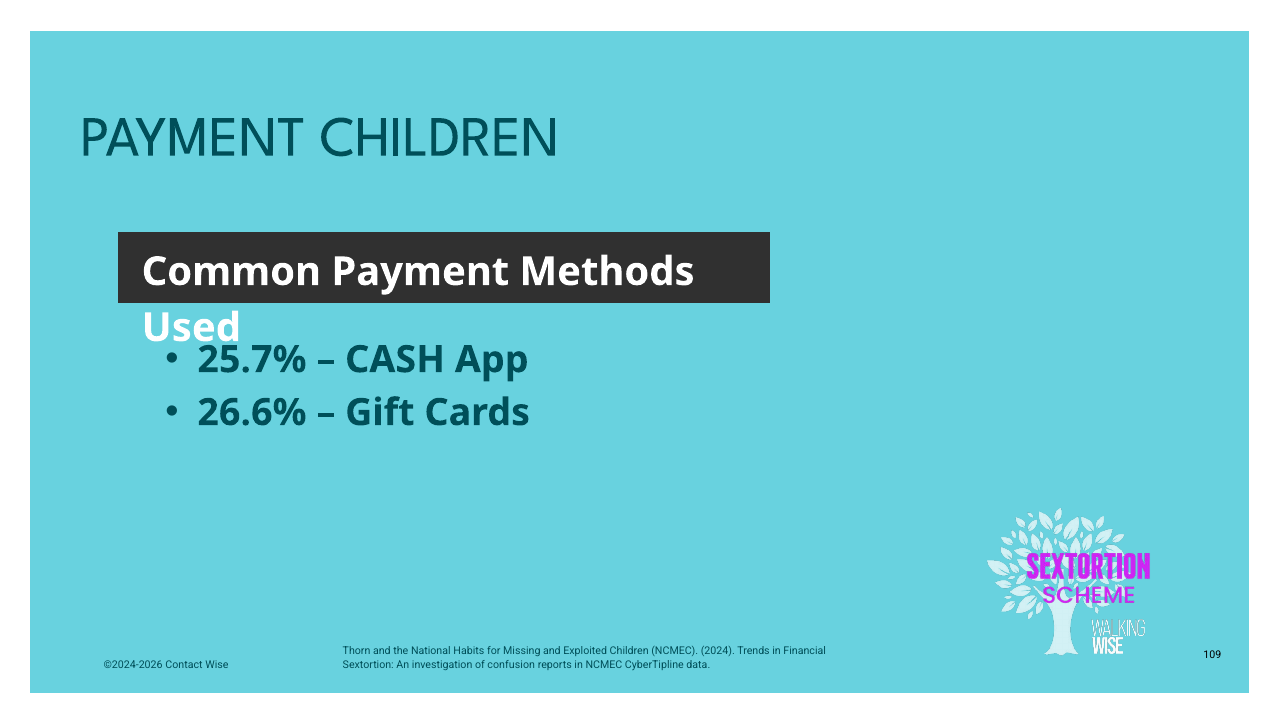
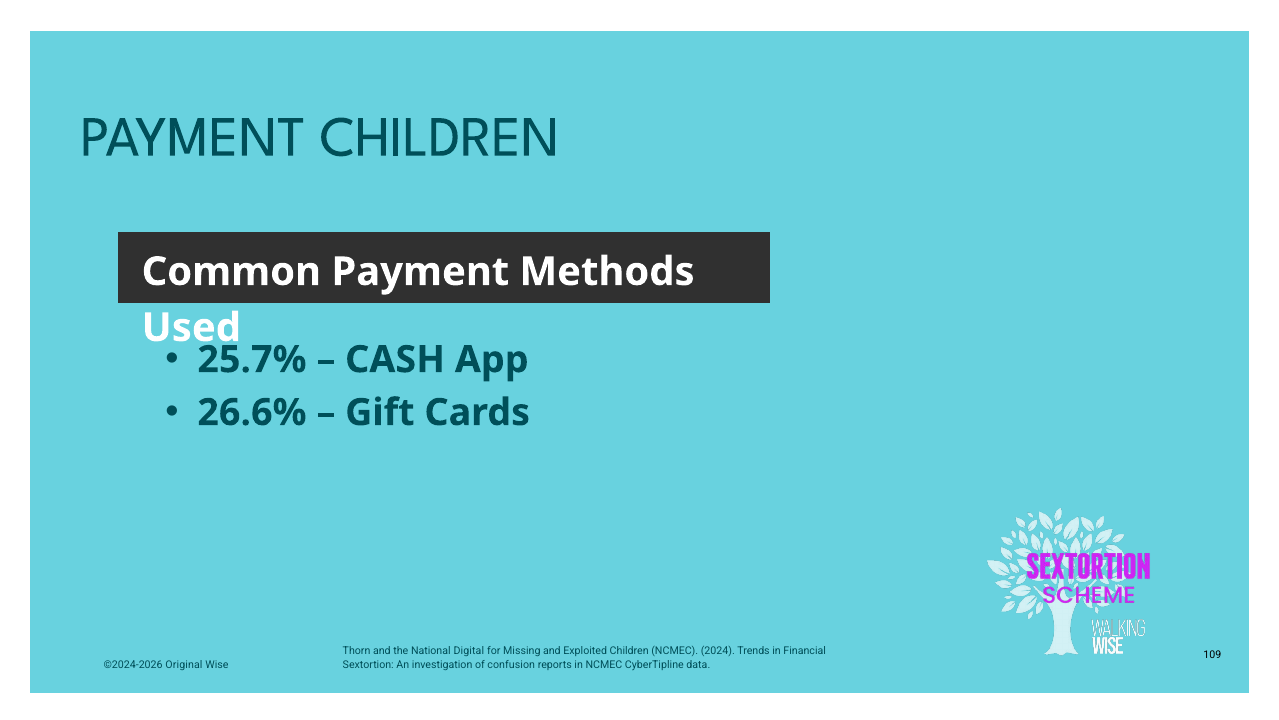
Habits: Habits -> Digital
Contact: Contact -> Original
